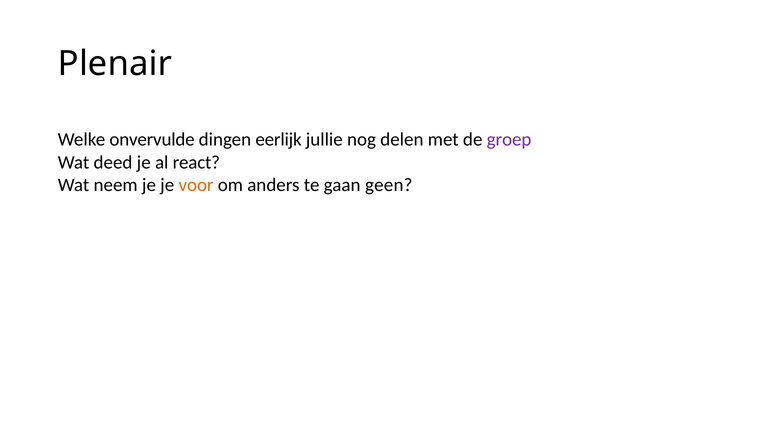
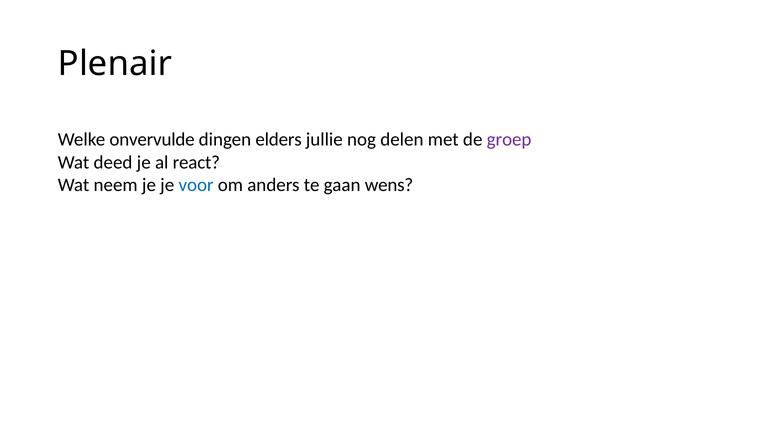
eerlijk: eerlijk -> elders
voor colour: orange -> blue
geen: geen -> wens
